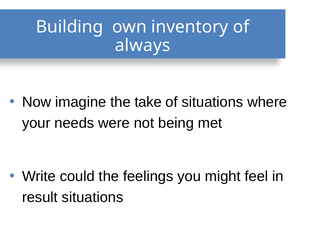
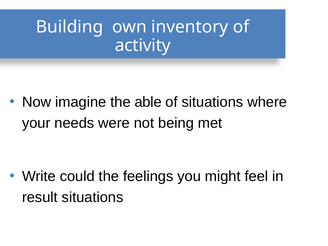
always: always -> activity
take: take -> able
